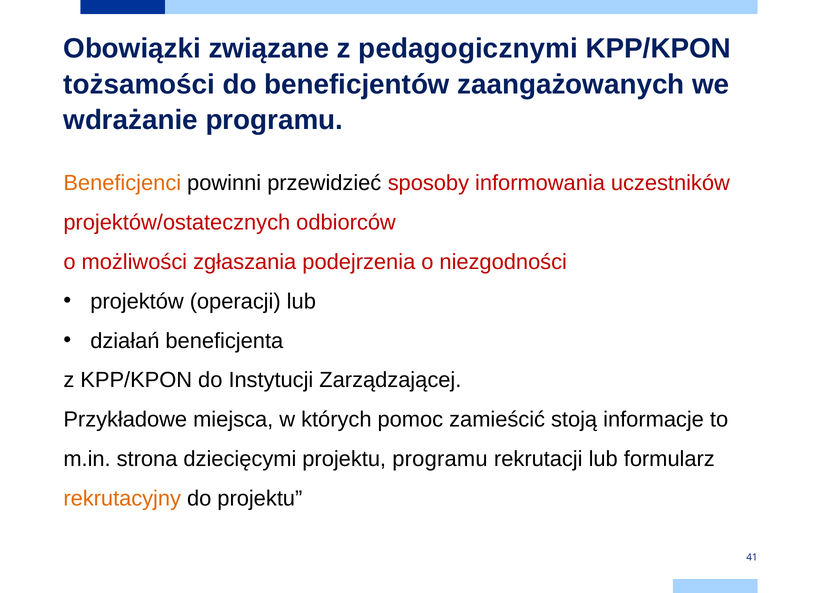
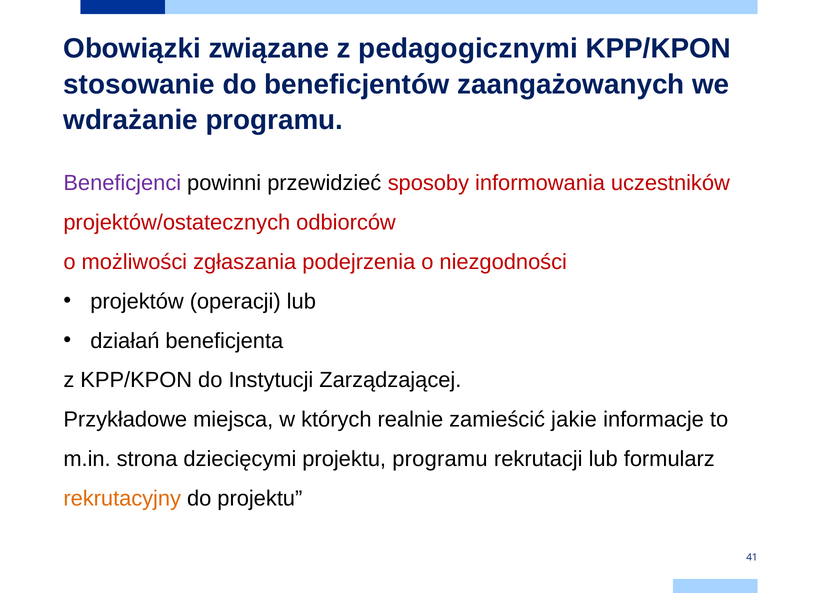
tożsamości: tożsamości -> stosowanie
Beneficjenci colour: orange -> purple
pomoc: pomoc -> realnie
stoją: stoją -> jakie
